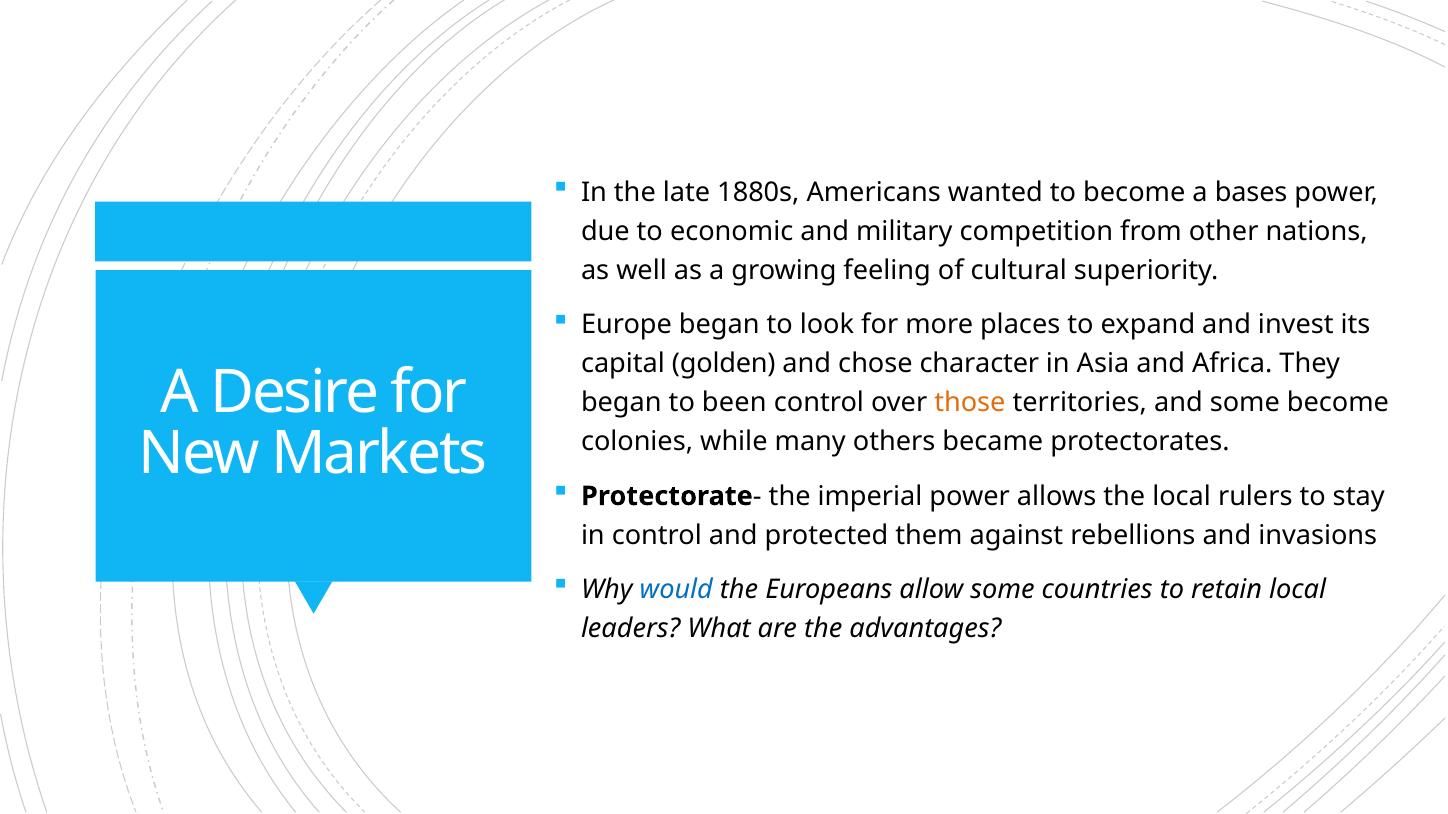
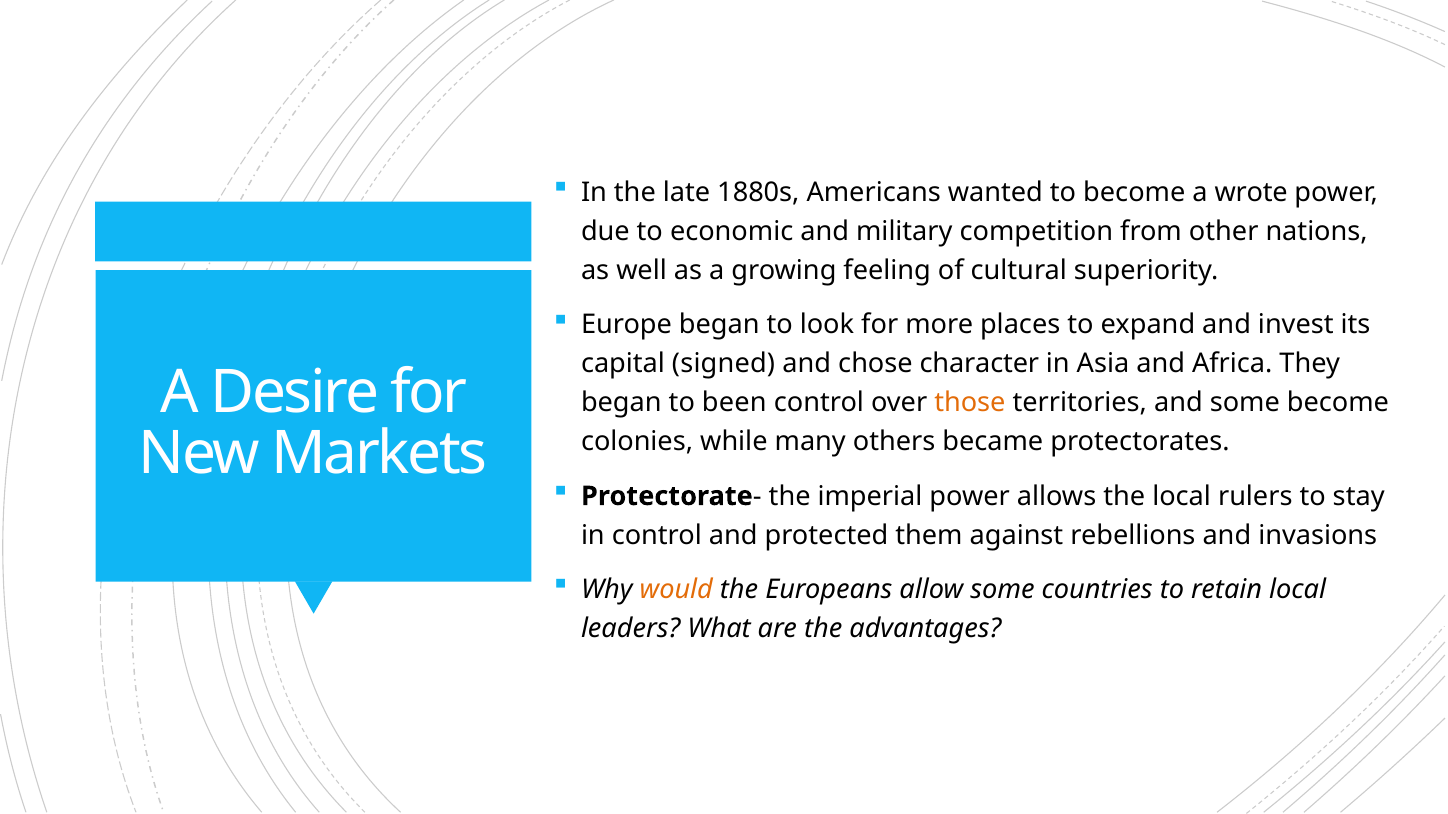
bases: bases -> wrote
golden: golden -> signed
would colour: blue -> orange
